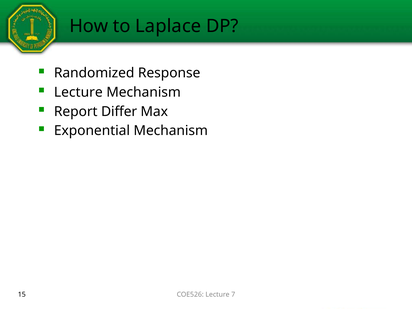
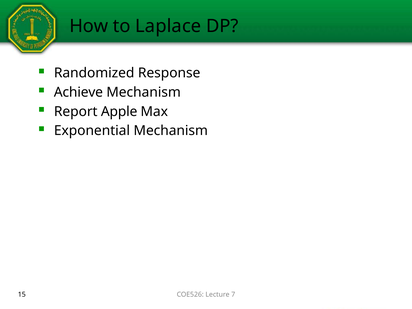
Lecture at (78, 92): Lecture -> Achieve
Differ: Differ -> Apple
